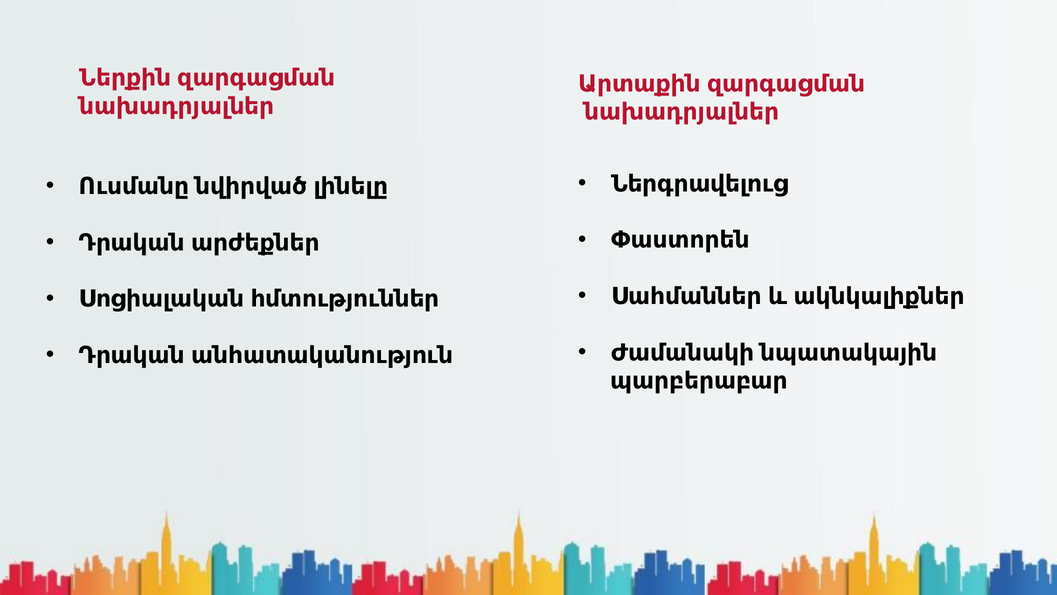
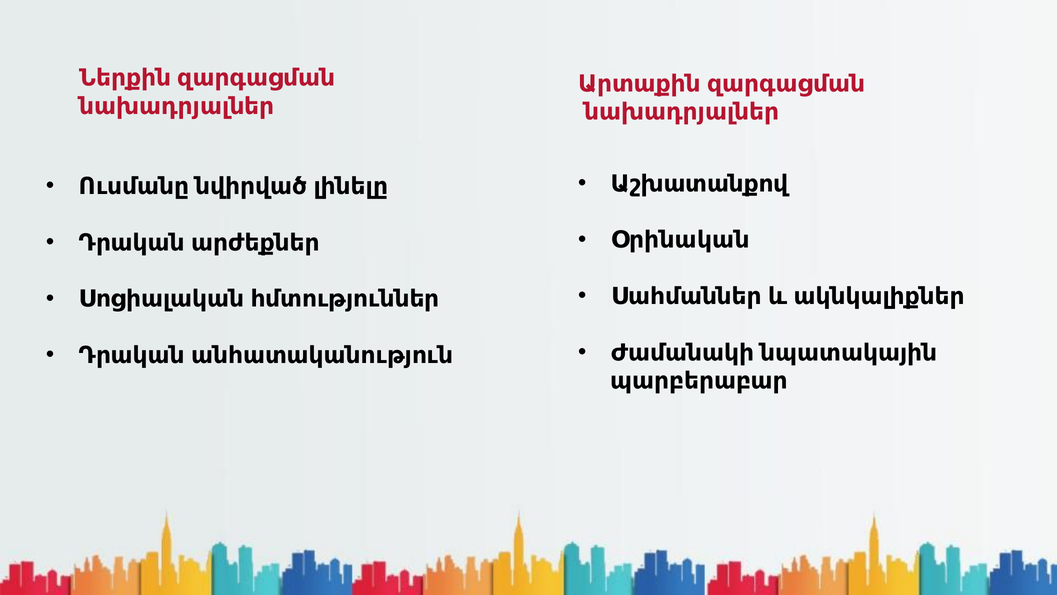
Ներգրավելուց: Ներգրավելուց -> Աշխատանքով
Փաստորեն: Փաստորեն -> Օրինական
